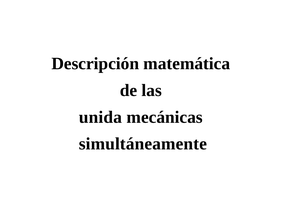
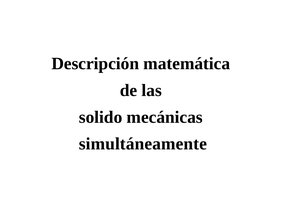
unida: unida -> solido
